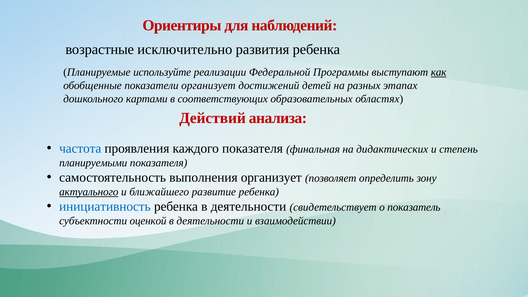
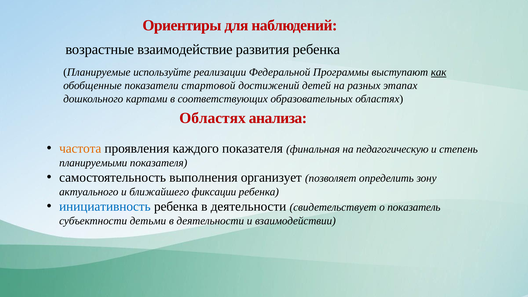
исключительно: исключительно -> взаимодействие
показатели организует: организует -> стартовой
Действий at (213, 118): Действий -> Областях
частота colour: blue -> orange
дидактических: дидактических -> педагогическую
актуального underline: present -> none
развитие: развитие -> фиксации
оценкой: оценкой -> детьми
